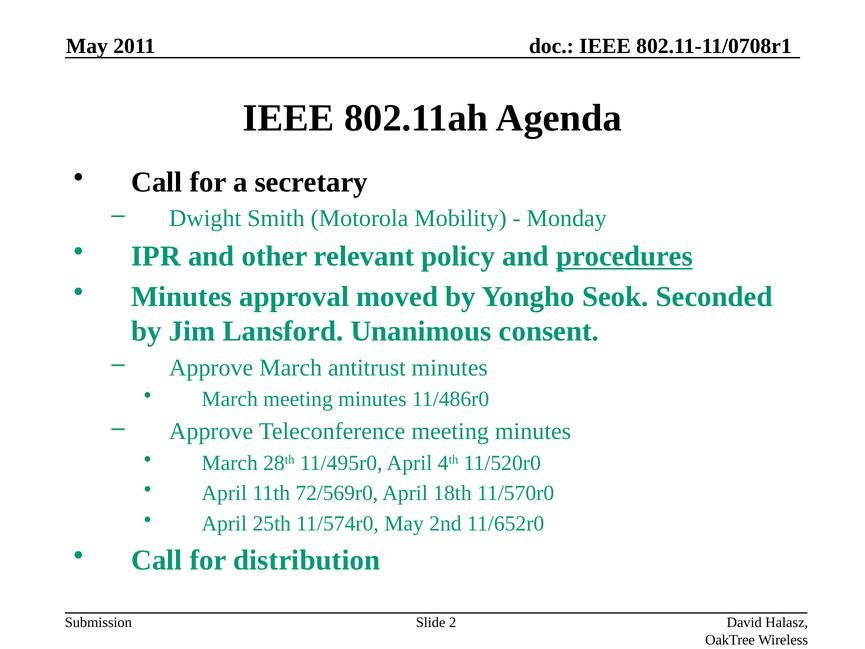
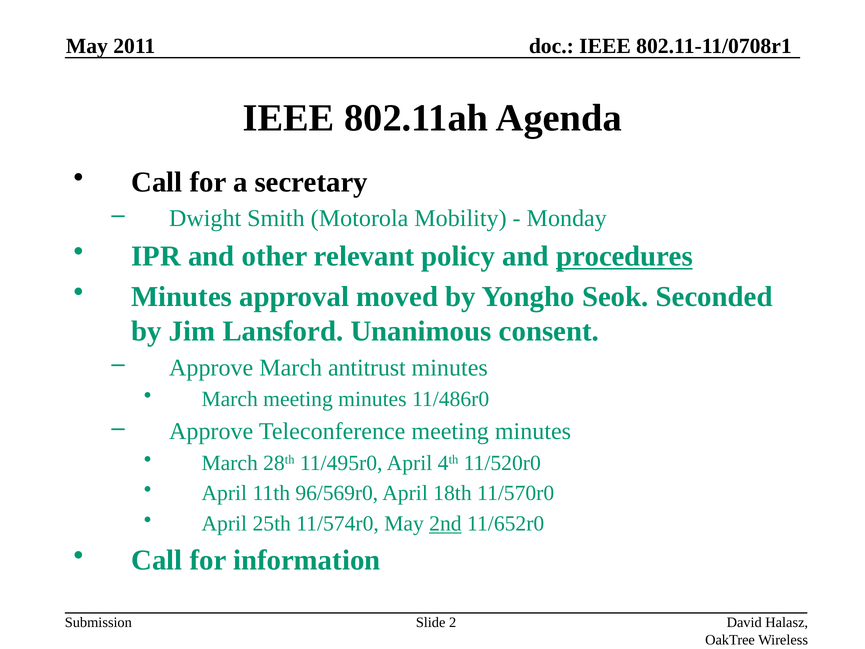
72/569r0: 72/569r0 -> 96/569r0
2nd underline: none -> present
distribution: distribution -> information
